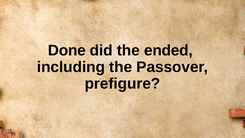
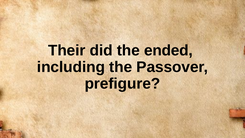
Done: Done -> Their
